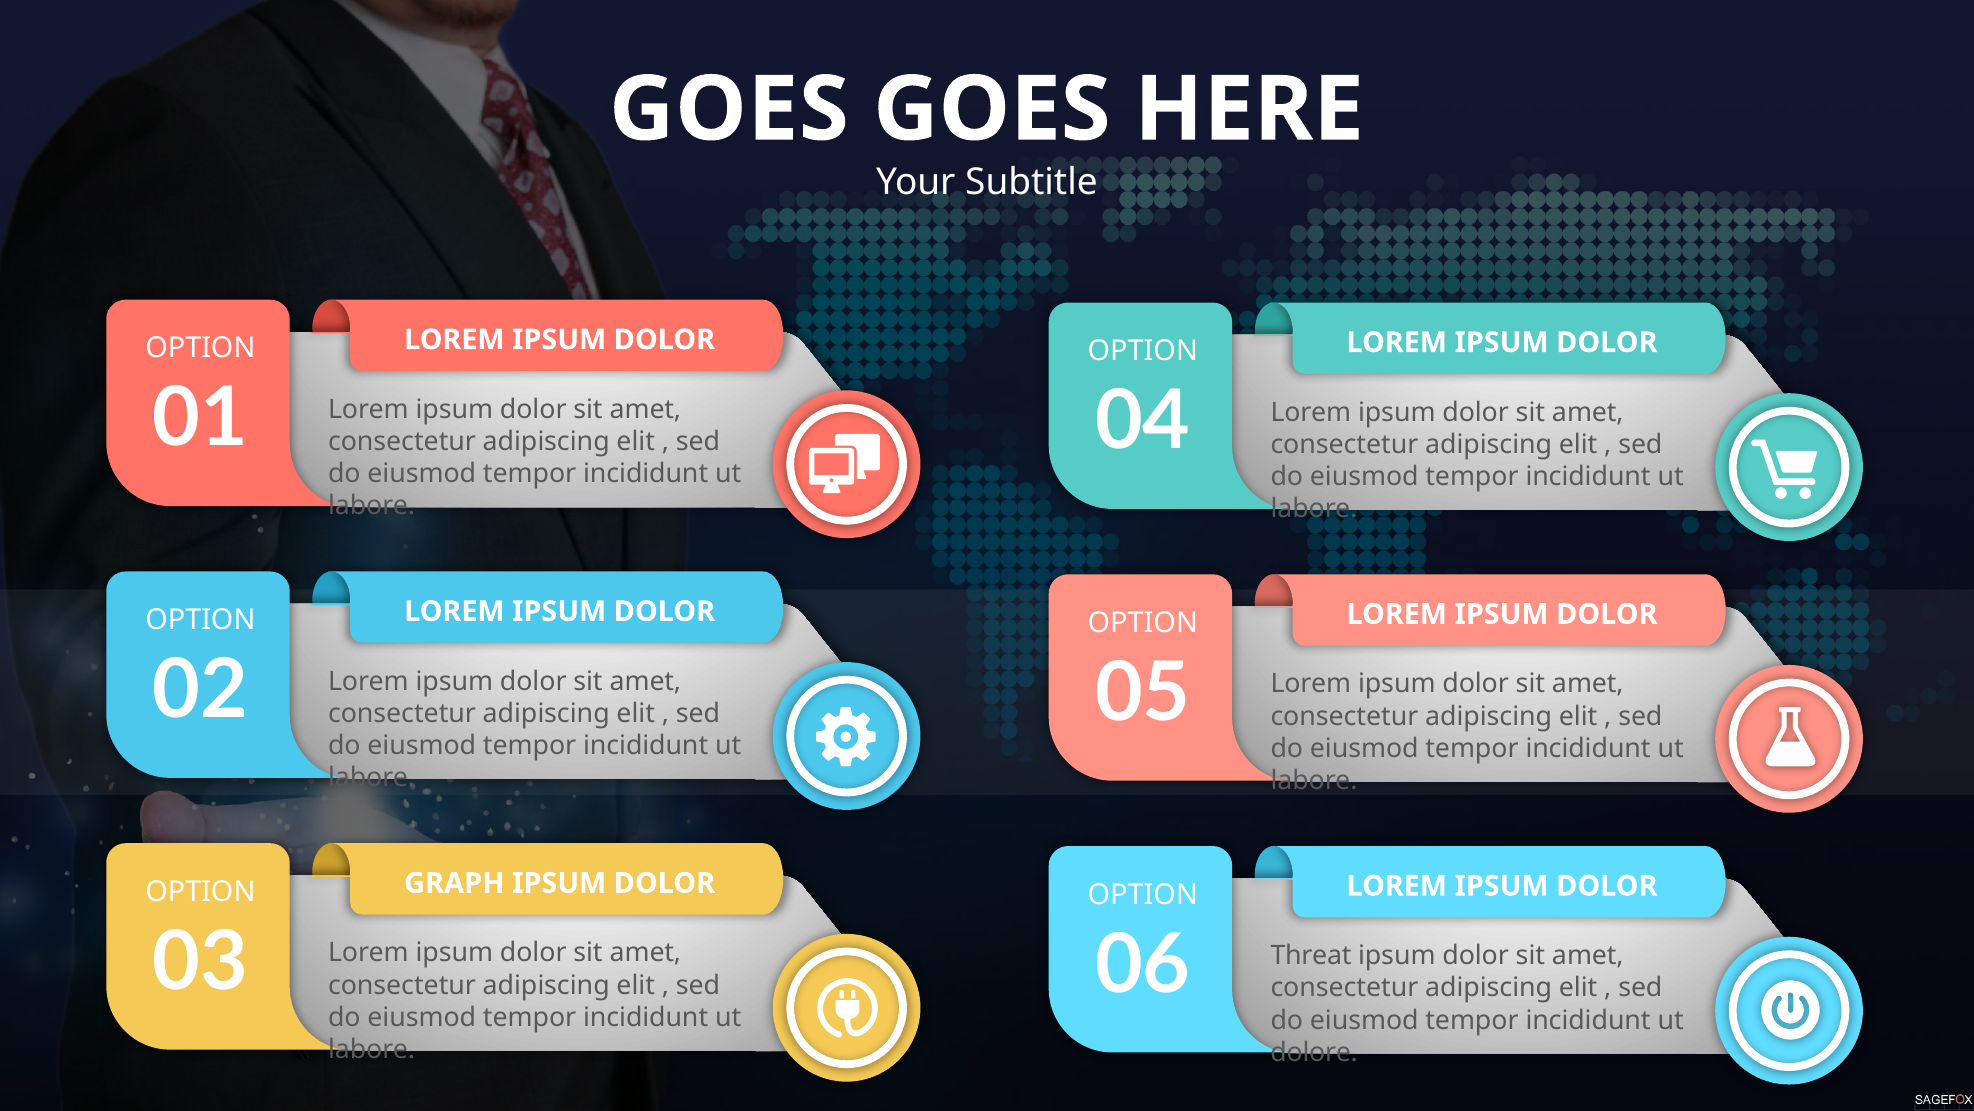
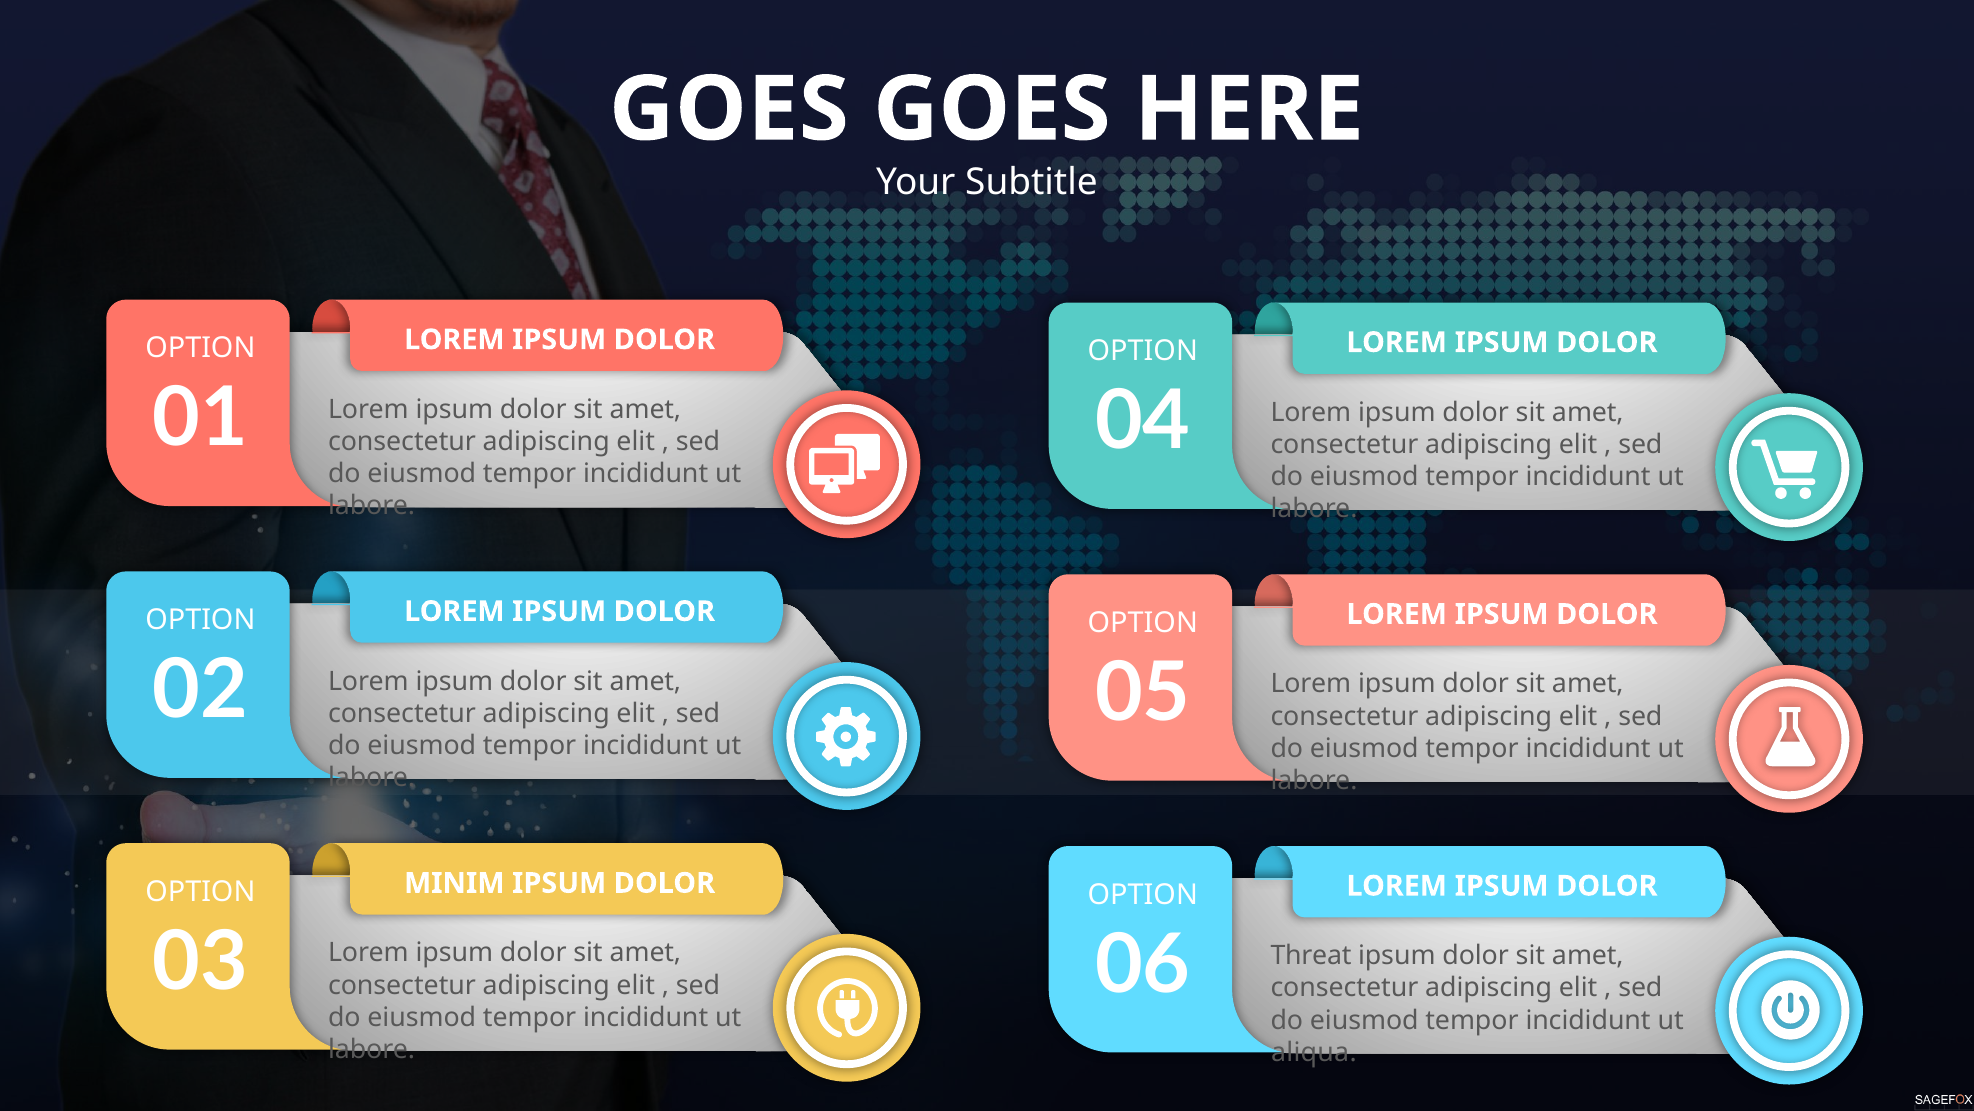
GRAPH: GRAPH -> MINIM
dolore: dolore -> aliqua
